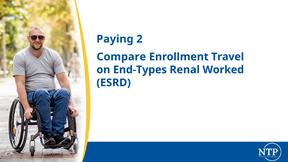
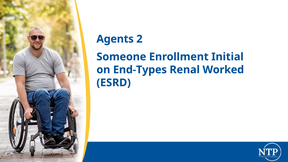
Paying: Paying -> Agents
Compare: Compare -> Someone
Travel: Travel -> Initial
